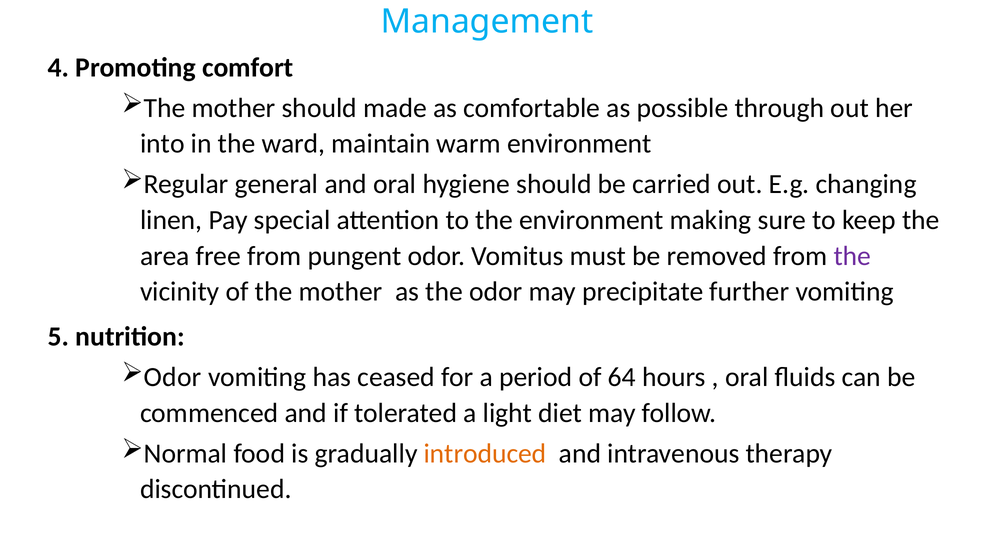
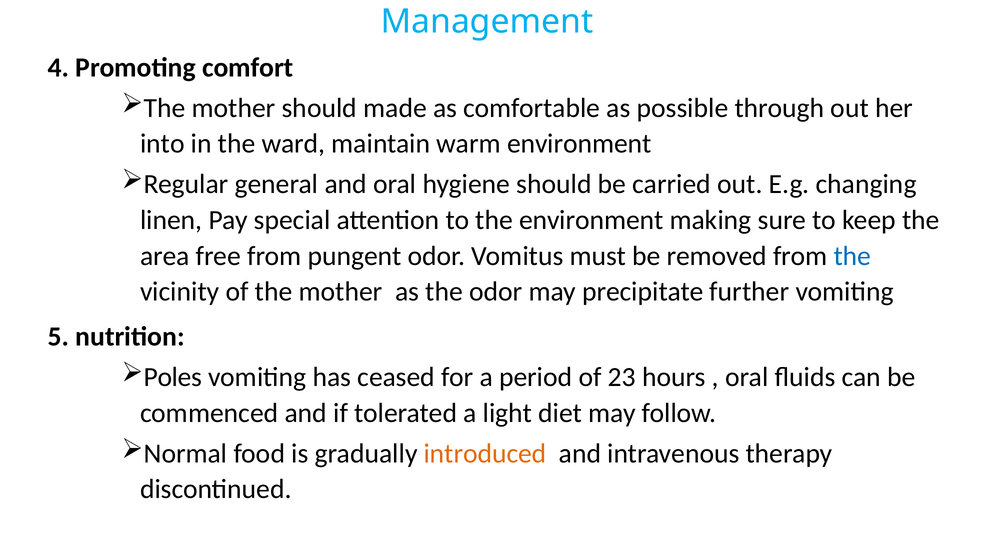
the at (852, 256) colour: purple -> blue
Odor at (173, 377): Odor -> Poles
64: 64 -> 23
